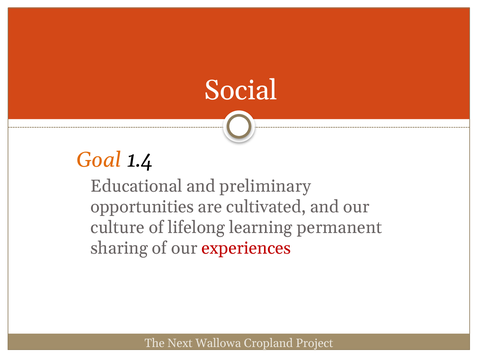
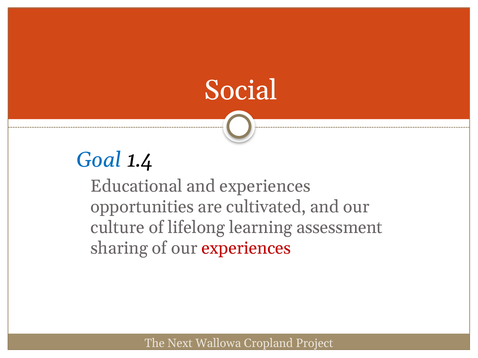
Goal colour: orange -> blue
and preliminary: preliminary -> experiences
permanent: permanent -> assessment
